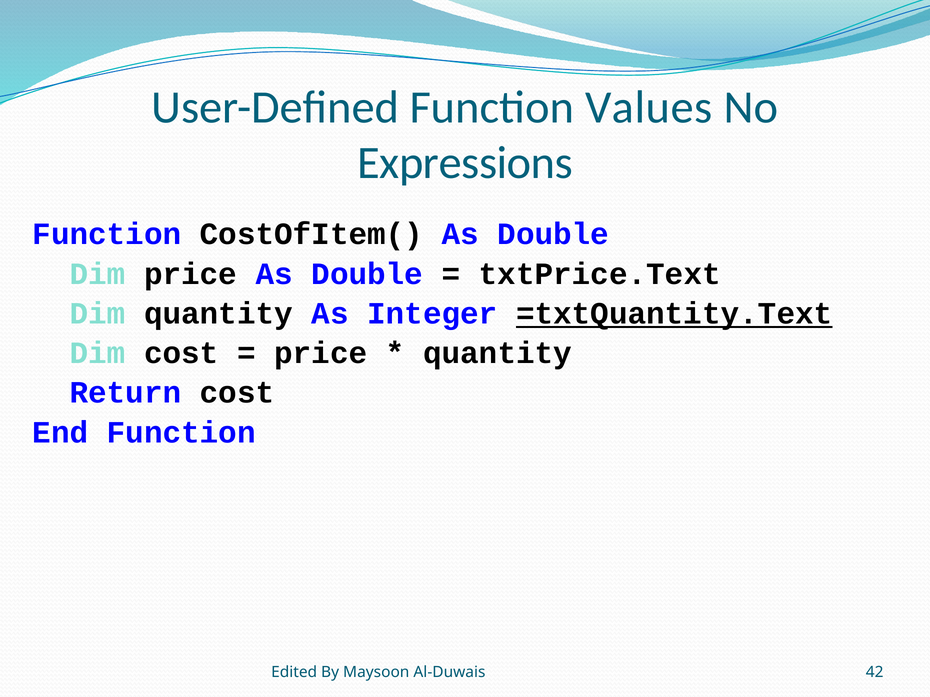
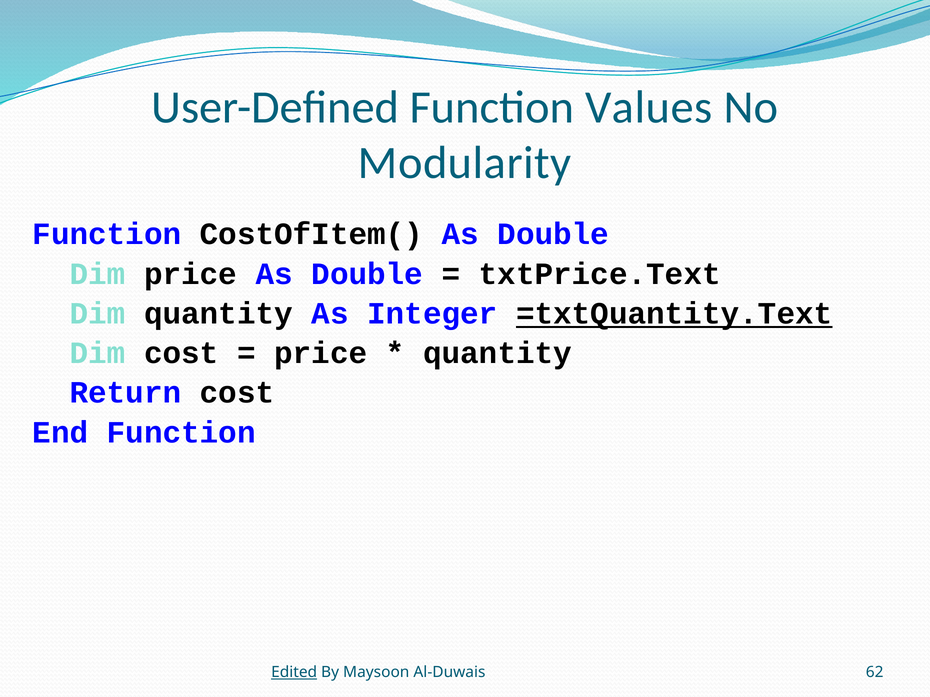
Expressions: Expressions -> Modularity
Edited underline: none -> present
42: 42 -> 62
